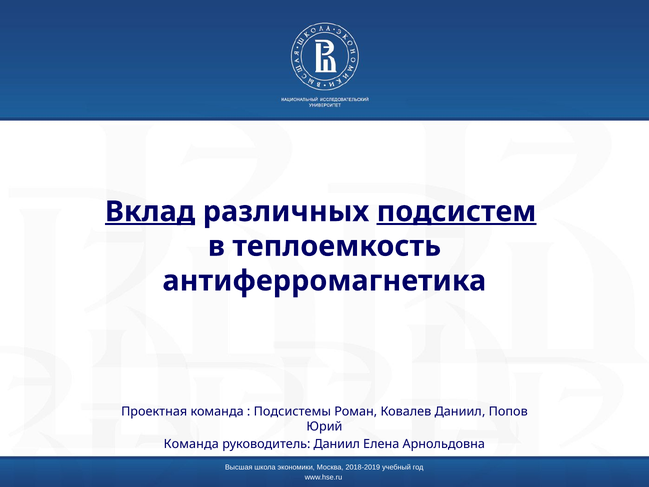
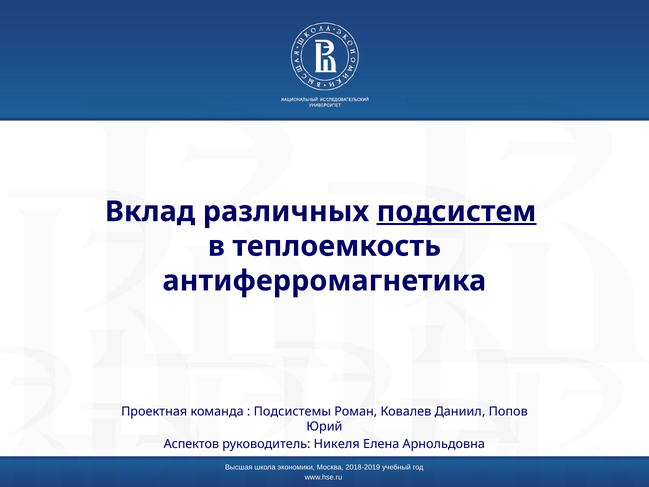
Вклад underline: present -> none
Команда at (191, 444): Команда -> Аспектов
руководитель Даниил: Даниил -> Никеля
